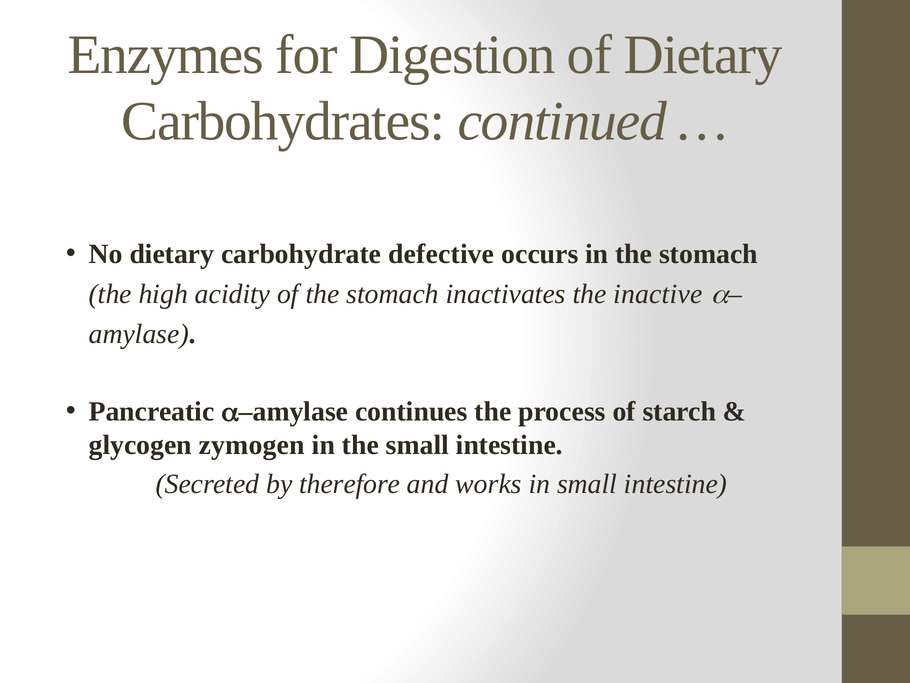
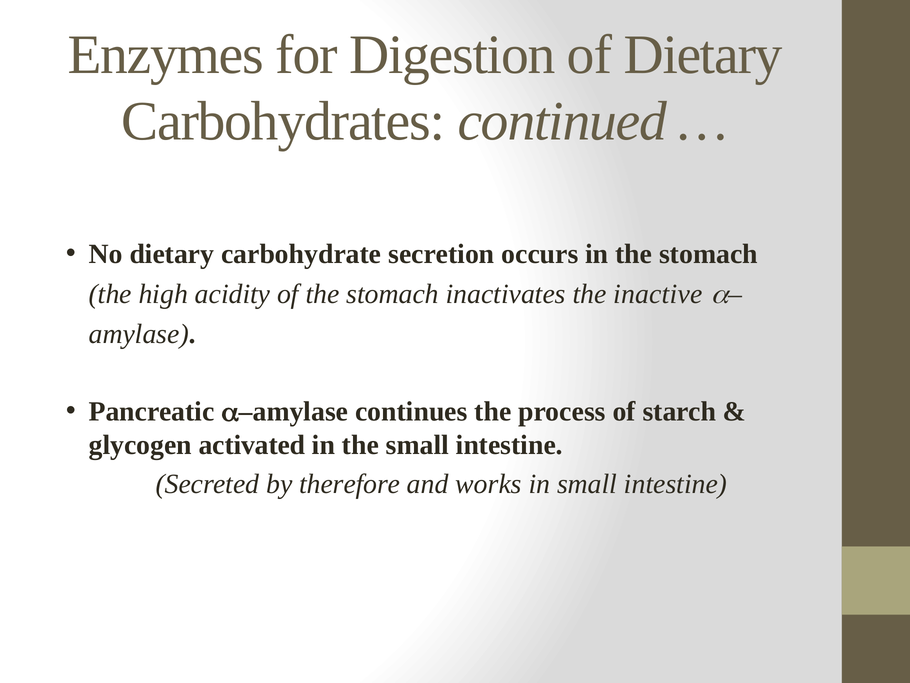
defective: defective -> secretion
zymogen: zymogen -> activated
